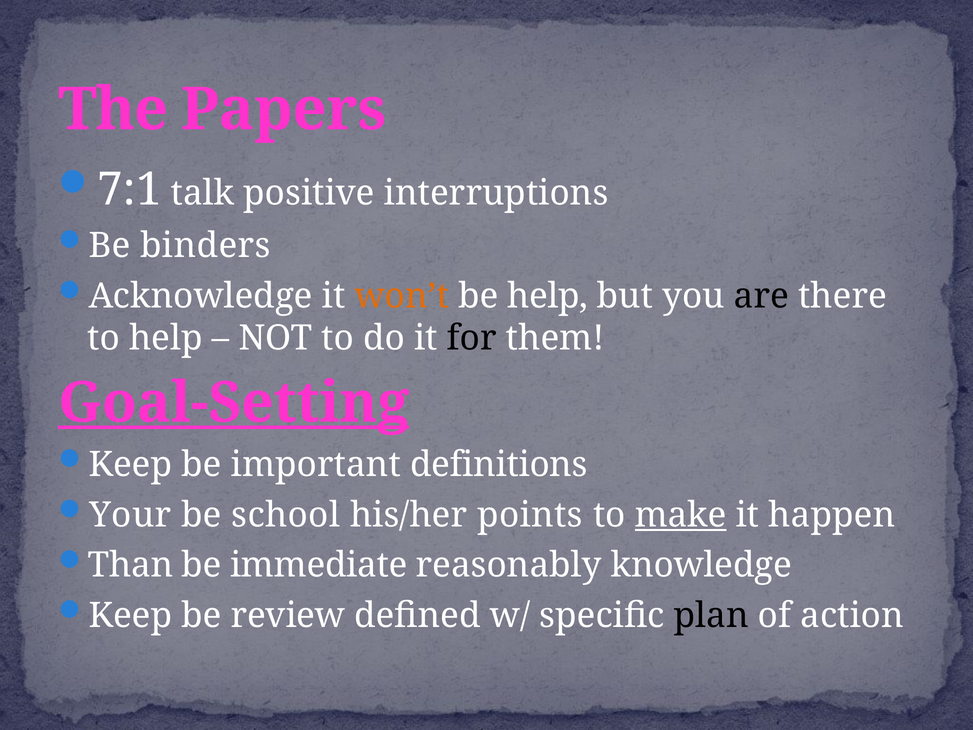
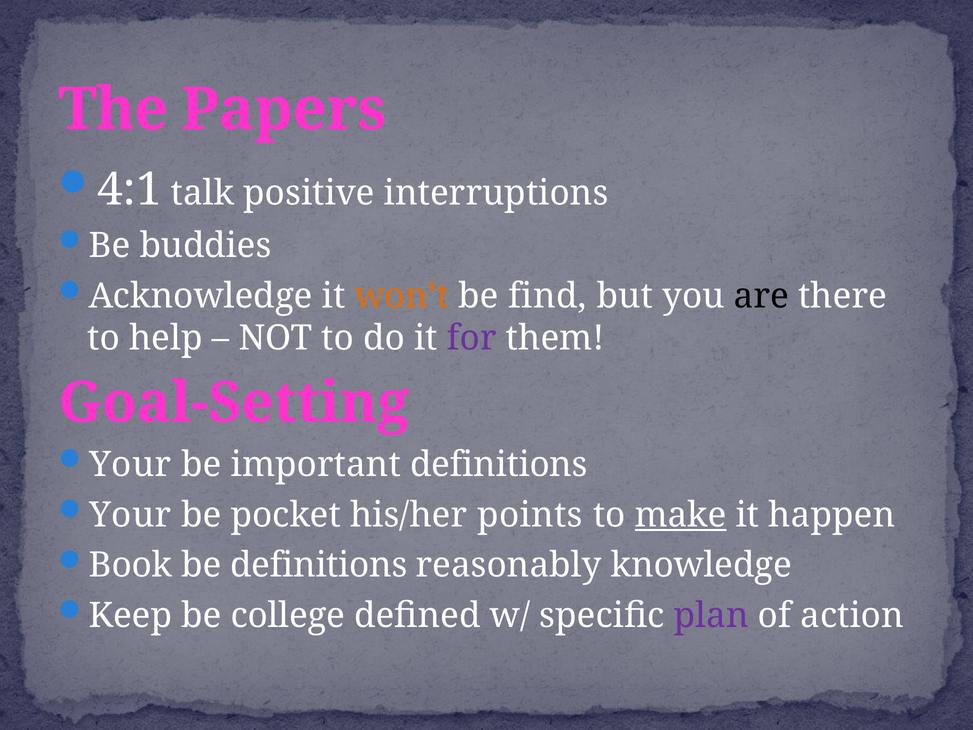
7:1: 7:1 -> 4:1
binders: binders -> buddies
be help: help -> find
for colour: black -> purple
Goal-Setting underline: present -> none
Keep at (130, 465): Keep -> Your
school: school -> pocket
Than: Than -> Book
be immediate: immediate -> definitions
review: review -> college
plan colour: black -> purple
